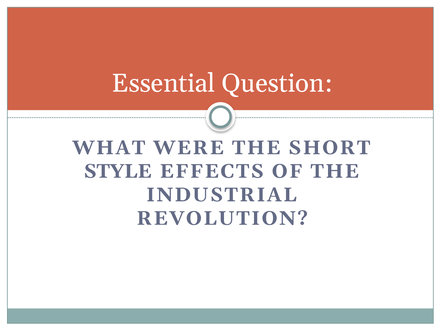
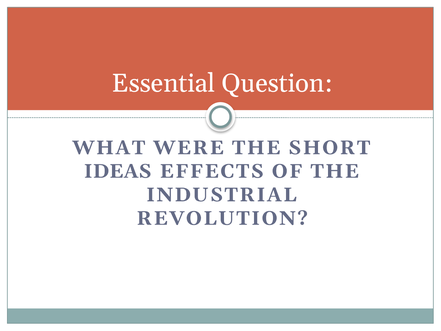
STYLE: STYLE -> IDEAS
